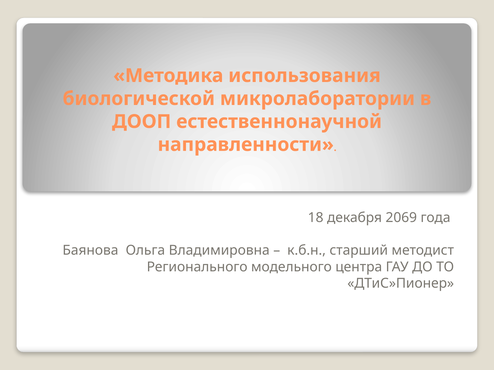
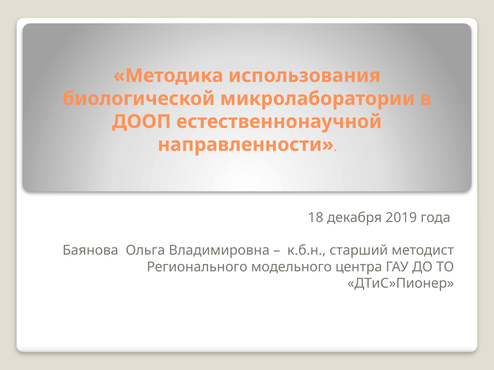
2069: 2069 -> 2019
